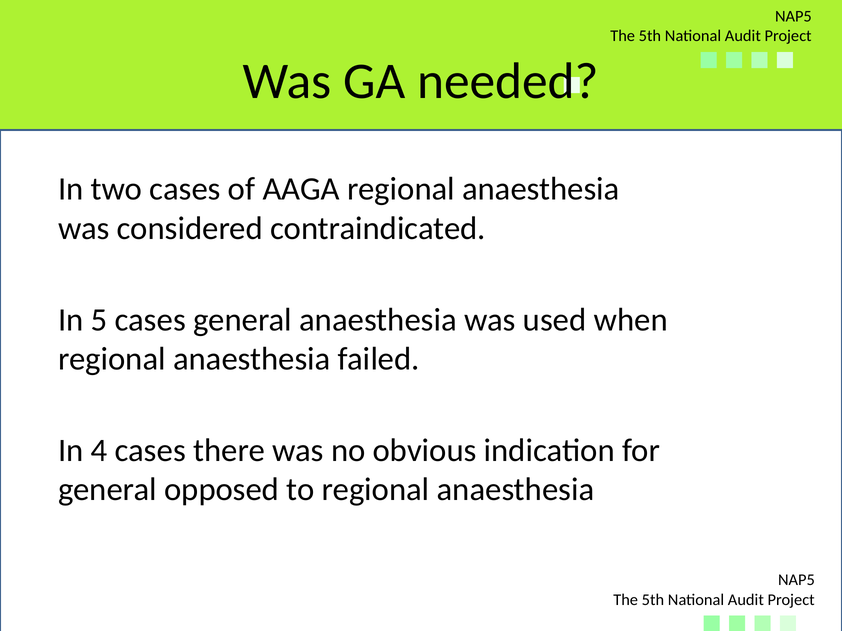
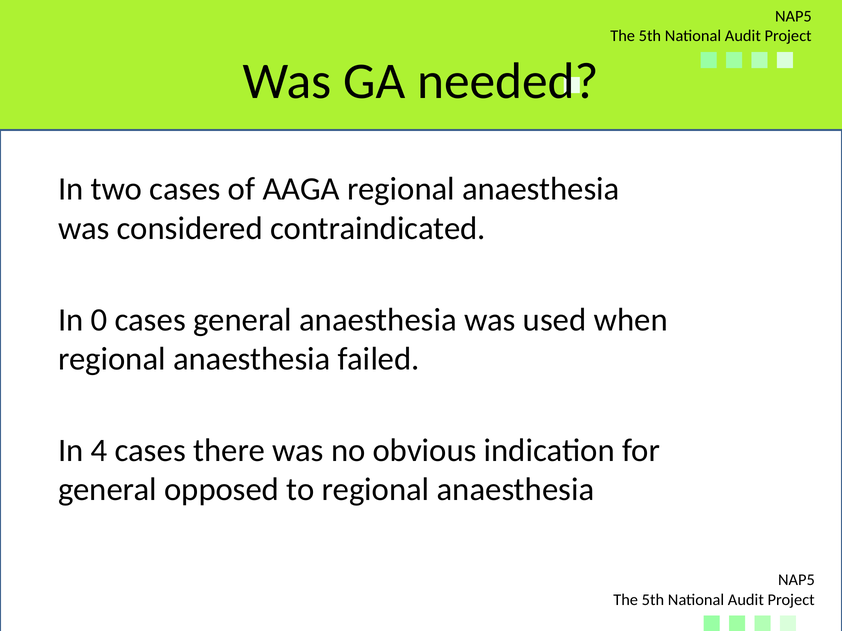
5: 5 -> 0
